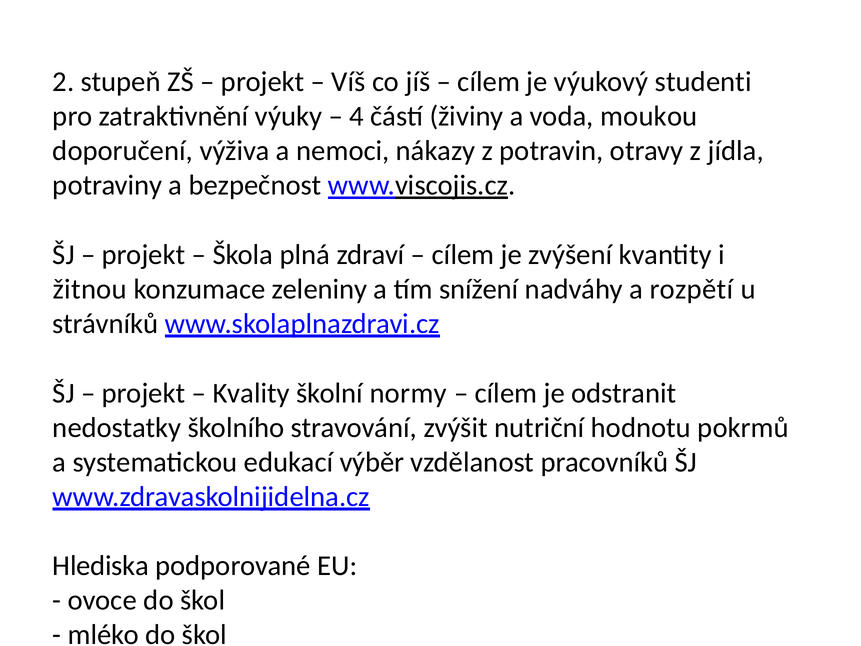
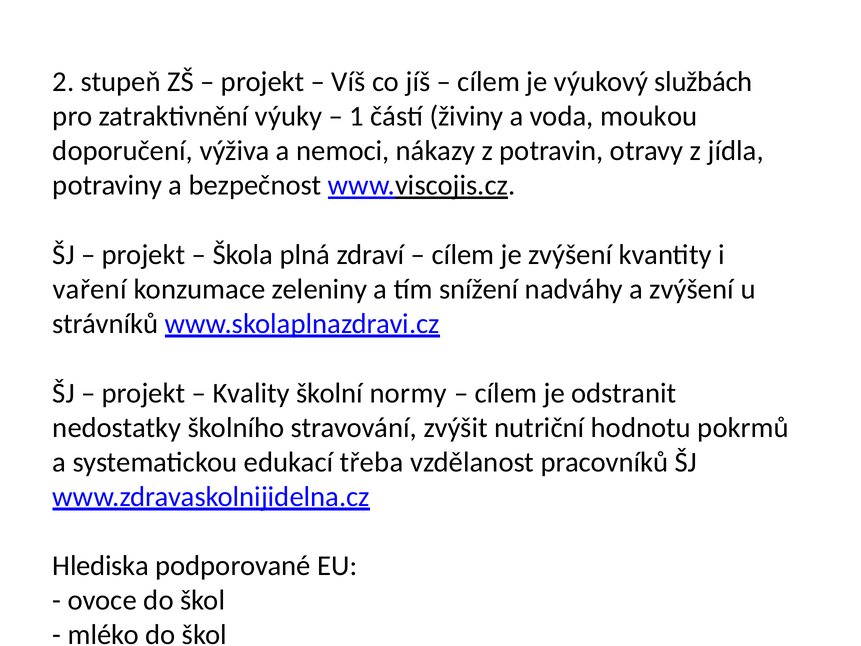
studenti: studenti -> službách
4: 4 -> 1
žitnou: žitnou -> vaření
a rozpětí: rozpětí -> zvýšení
výběr: výběr -> třeba
